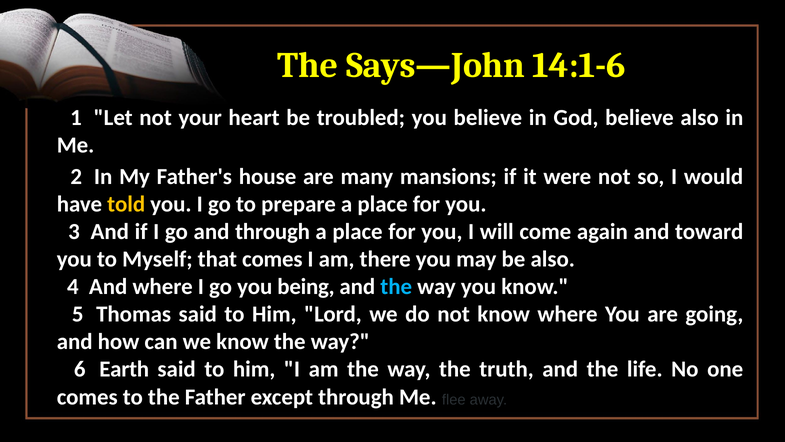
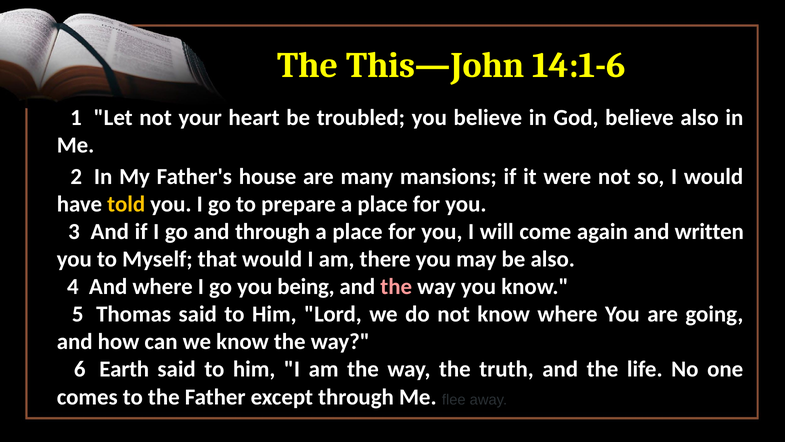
Says—John: Says—John -> This—John
toward: toward -> written
that comes: comes -> would
the at (396, 287) colour: light blue -> pink
